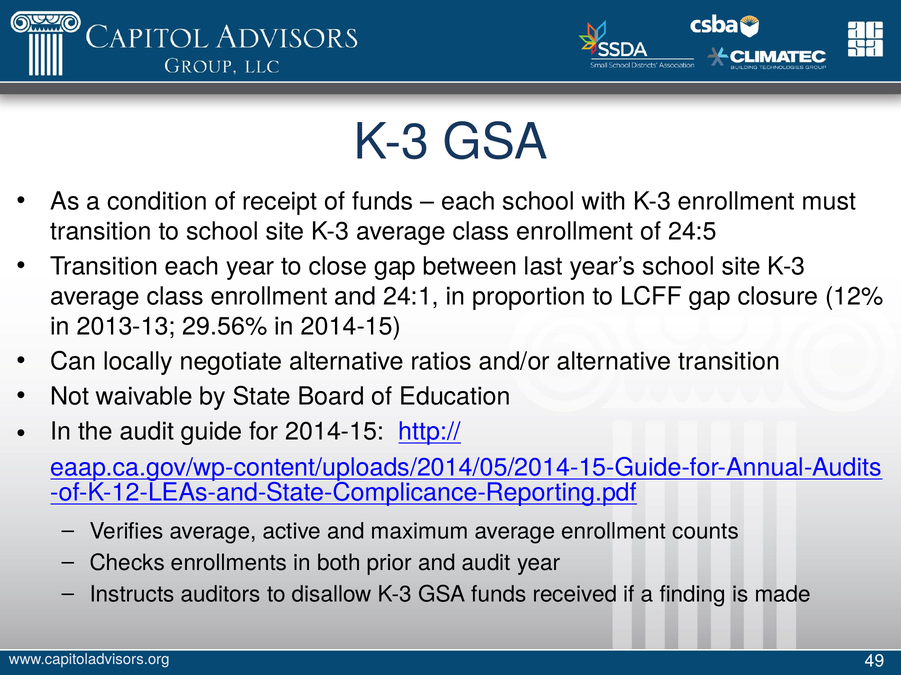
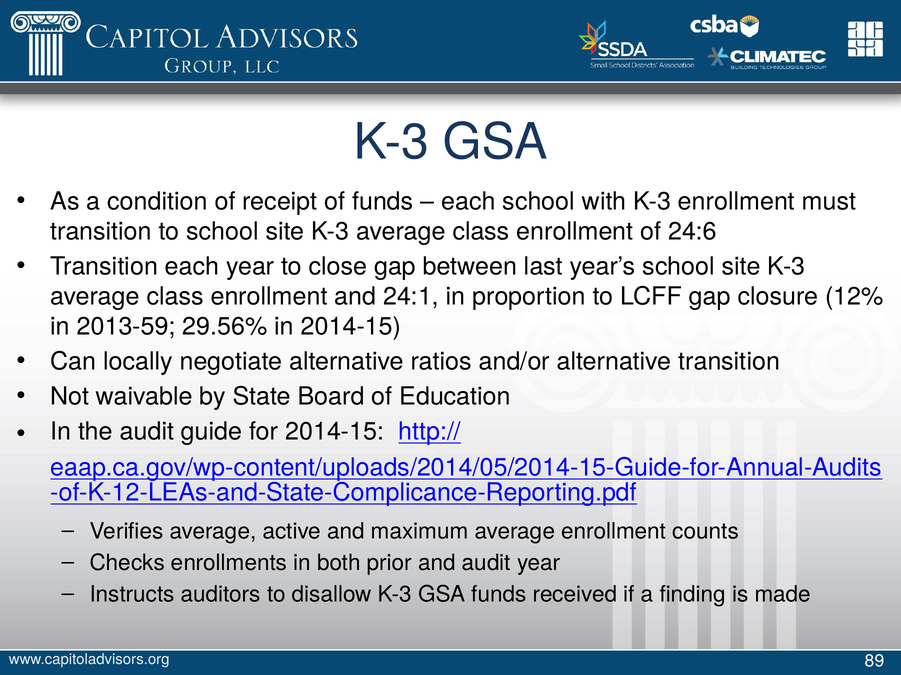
24:5: 24:5 -> 24:6
2013-13: 2013-13 -> 2013-59
49: 49 -> 89
